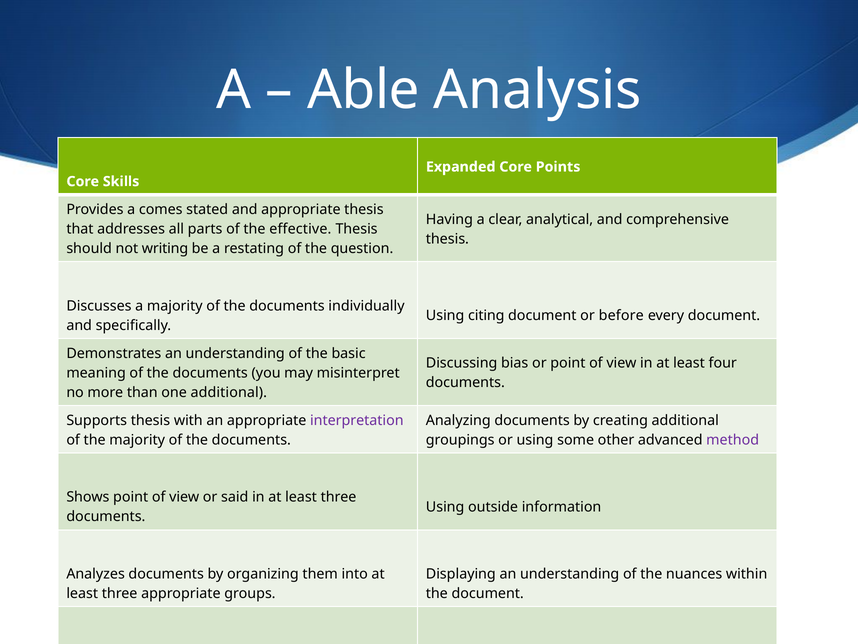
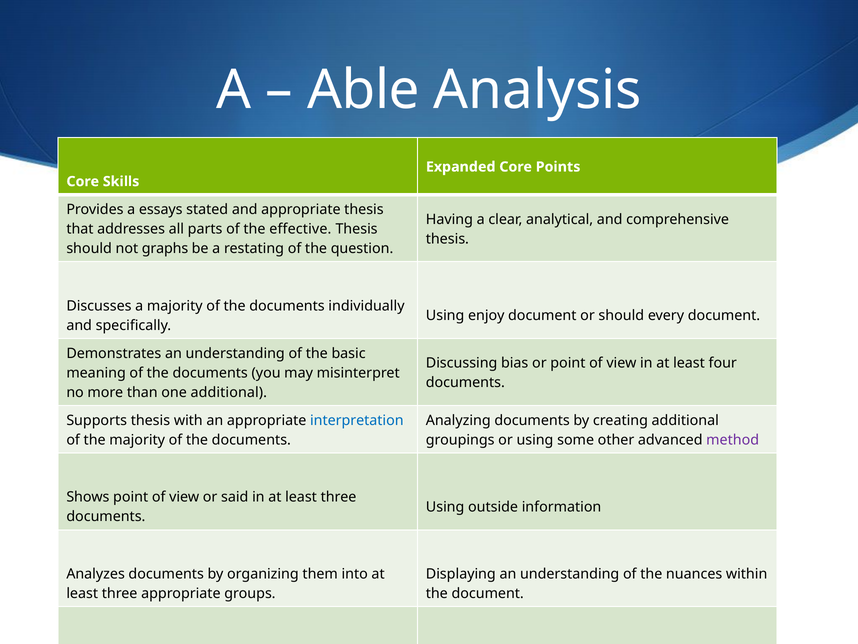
comes: comes -> essays
writing: writing -> graphs
citing: citing -> enjoy
or before: before -> should
interpretation colour: purple -> blue
